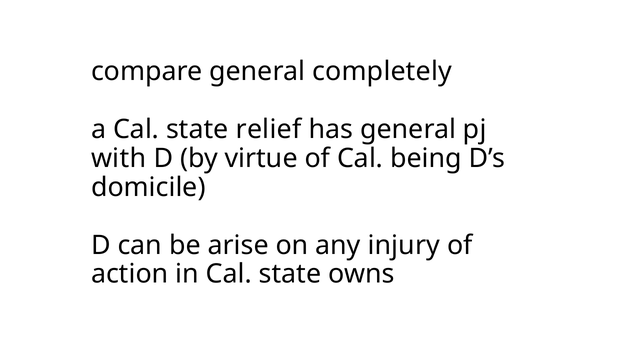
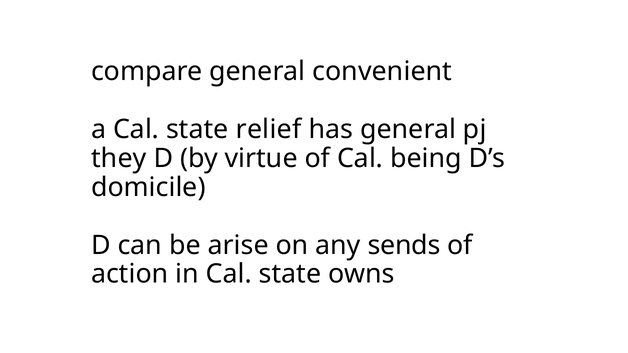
completely: completely -> convenient
with: with -> they
injury: injury -> sends
